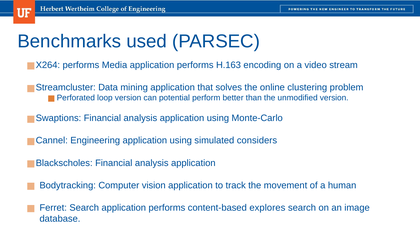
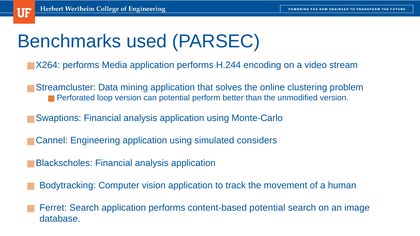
H.163: H.163 -> H.244
content-based explores: explores -> potential
